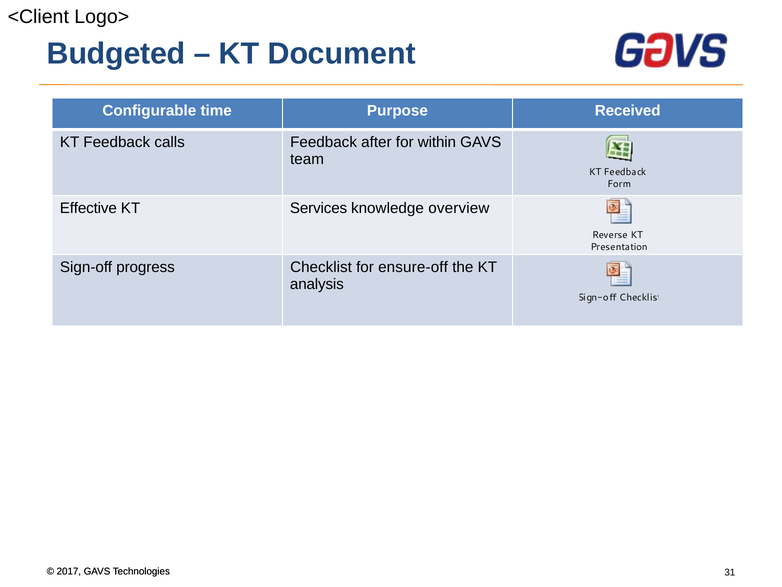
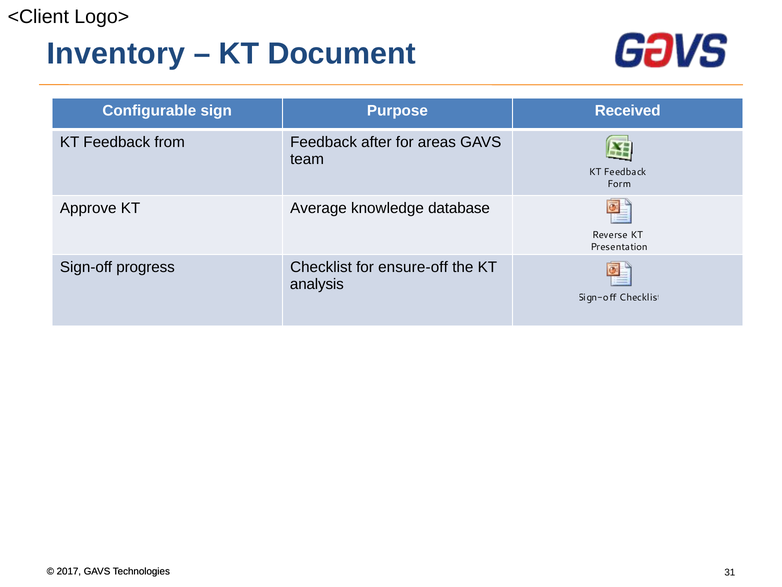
Budgeted: Budgeted -> Inventory
time: time -> sign
calls: calls -> from
within: within -> areas
Effective: Effective -> Approve
Services: Services -> Average
overview: overview -> database
